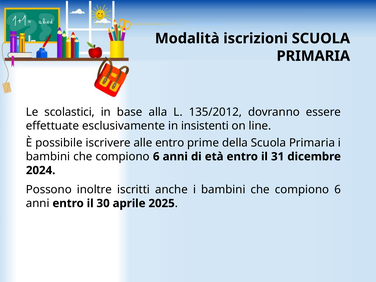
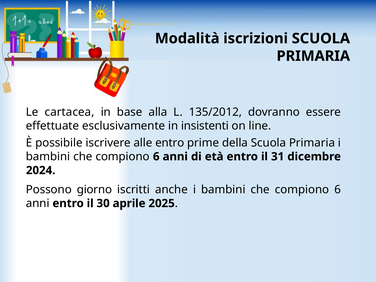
scolastici: scolastici -> cartacea
inoltre: inoltre -> giorno
